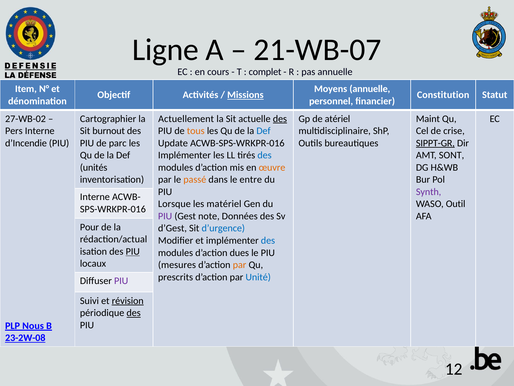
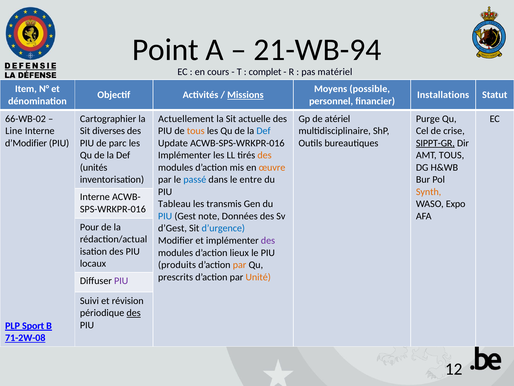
Ligne: Ligne -> Point
21-WB-07: 21-WB-07 -> 21-WB-94
pas annuelle: annuelle -> matériel
Moyens annuelle: annuelle -> possible
Constitution: Constitution -> Installations
27-WB-02: 27-WB-02 -> 66-WB-02
des at (280, 119) underline: present -> none
Maint: Maint -> Purge
Pers: Pers -> Line
burnout: burnout -> diverses
d’Incendie: d’Incendie -> d’Modifier
des at (265, 155) colour: blue -> orange
AMT SONT: SONT -> TOUS
passé colour: orange -> blue
Synth colour: purple -> orange
Lorsque: Lorsque -> Tableau
matériel: matériel -> transmis
Outil: Outil -> Expo
PIU at (165, 216) colour: purple -> blue
des at (268, 240) colour: blue -> purple
PIU at (133, 251) underline: present -> none
dues: dues -> lieux
mesures: mesures -> produits
Unité colour: blue -> orange
révision underline: present -> none
Nous: Nous -> Sport
23-2W-08: 23-2W-08 -> 71-2W-08
